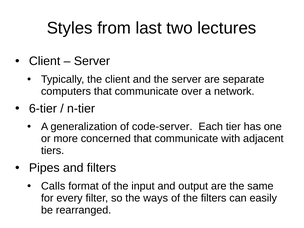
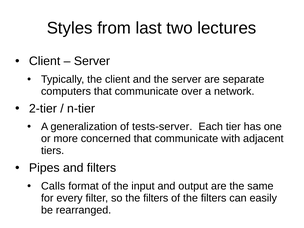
6-tier: 6-tier -> 2-tier
code-server: code-server -> tests-server
so the ways: ways -> filters
